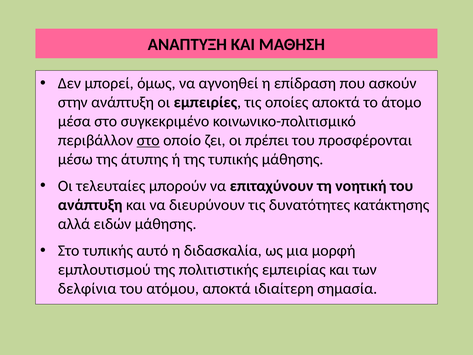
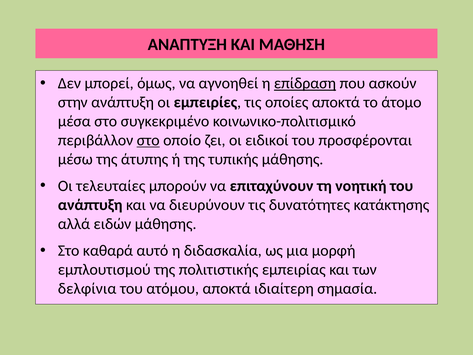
επίδραση underline: none -> present
πρέπει: πρέπει -> ειδικοί
Στο τυπικής: τυπικής -> καθαρά
